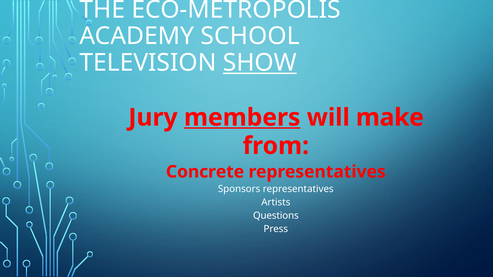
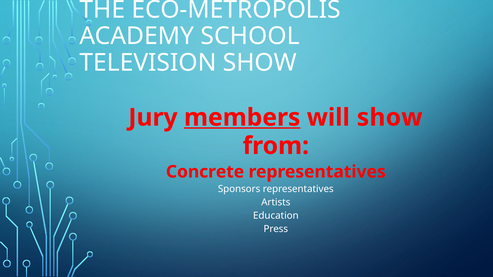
SHOW at (260, 63) underline: present -> none
will make: make -> show
Questions: Questions -> Education
